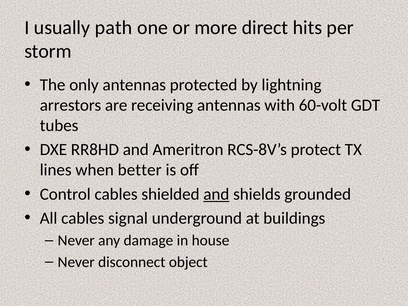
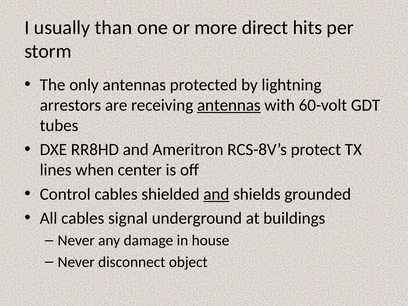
path: path -> than
antennas at (229, 105) underline: none -> present
better: better -> center
